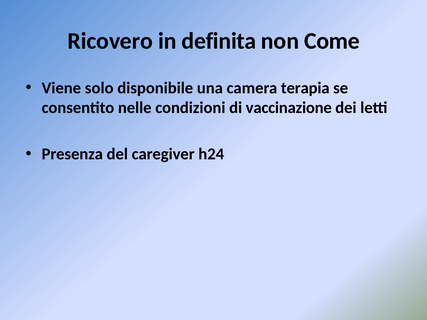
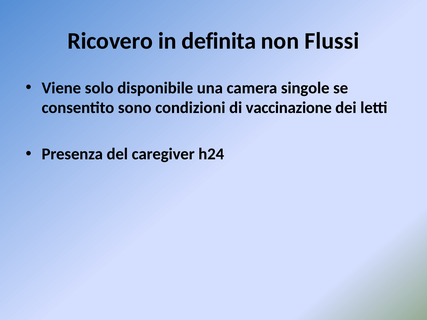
Come: Come -> Flussi
terapia: terapia -> singole
nelle: nelle -> sono
